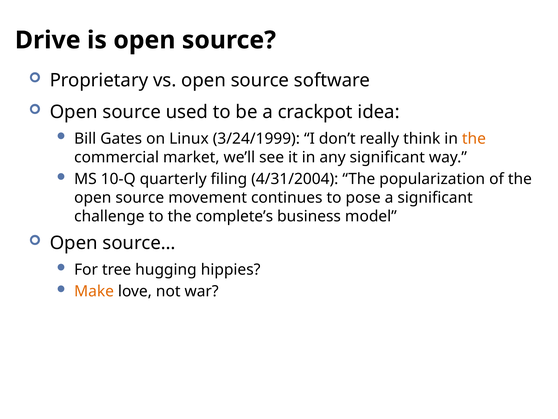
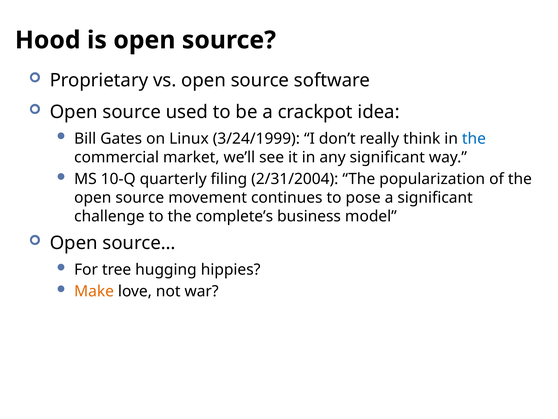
Drive: Drive -> Hood
the at (474, 138) colour: orange -> blue
4/31/2004: 4/31/2004 -> 2/31/2004
